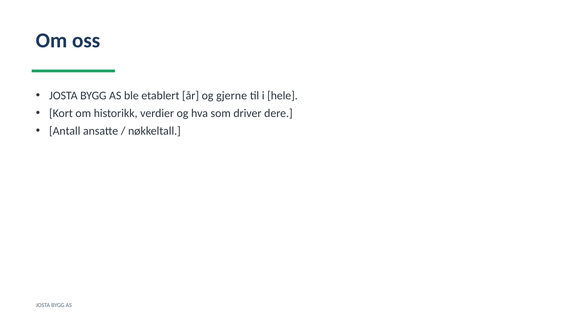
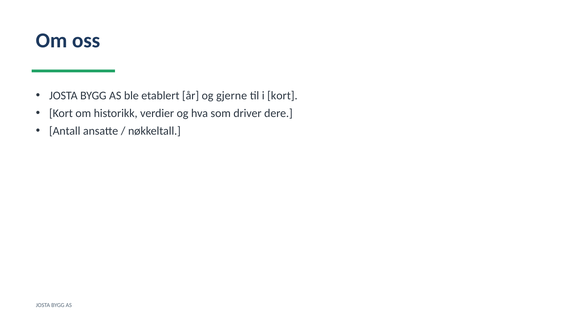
i hele: hele -> kort
